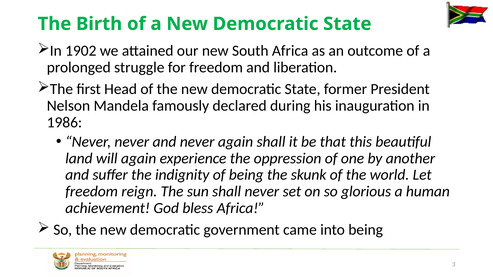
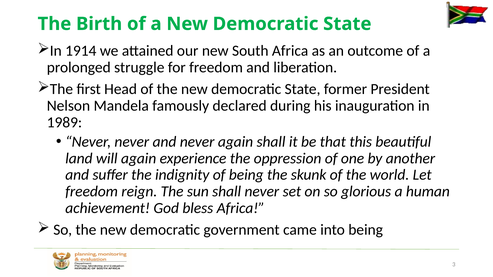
1902: 1902 -> 1914
1986: 1986 -> 1989
